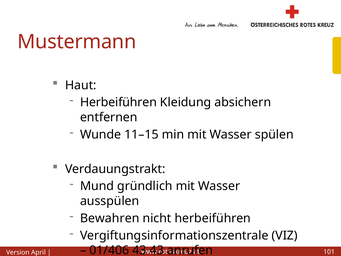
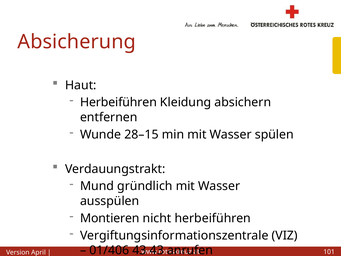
Mustermann: Mustermann -> Absicherung
11–15: 11–15 -> 28–15
Bewahren: Bewahren -> Montieren
